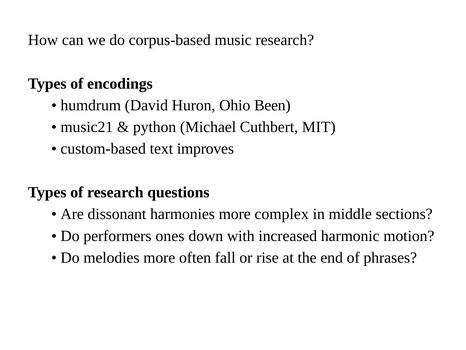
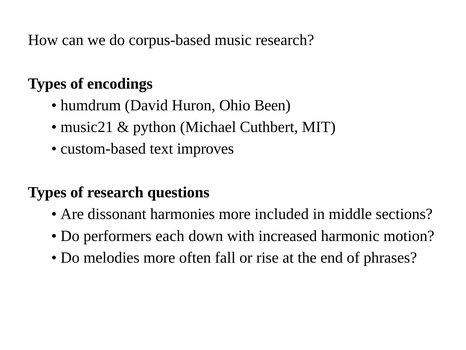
complex: complex -> included
ones: ones -> each
